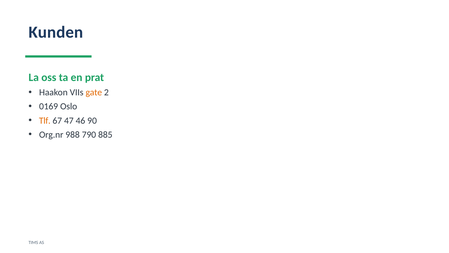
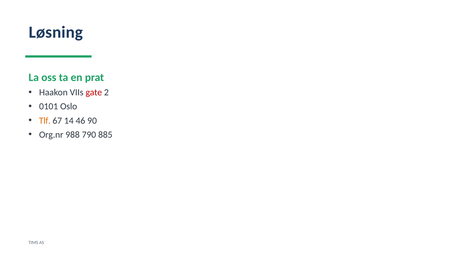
Kunden: Kunden -> Løsning
gate colour: orange -> red
0169: 0169 -> 0101
47: 47 -> 14
